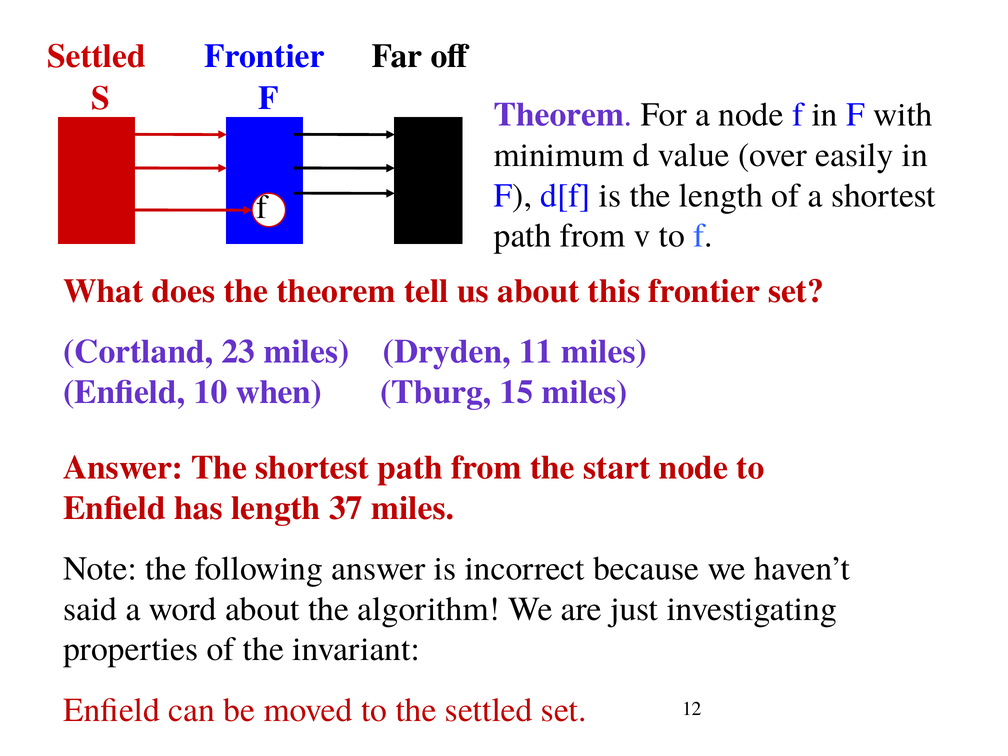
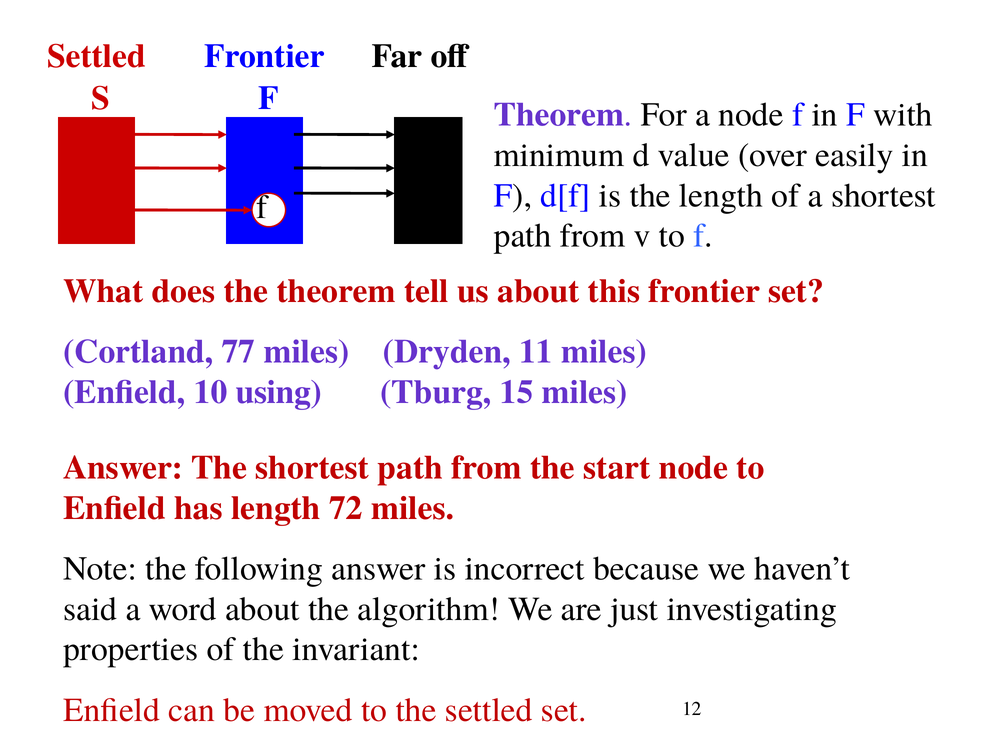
23: 23 -> 77
when: when -> using
37: 37 -> 72
